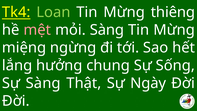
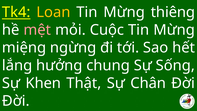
Loan colour: light green -> yellow
mỏi Sàng: Sàng -> Cuộc
Sự Sàng: Sàng -> Khen
Ngày: Ngày -> Chân
